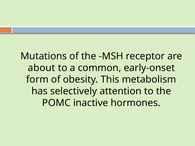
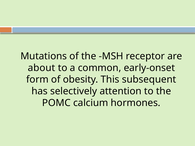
metabolism: metabolism -> subsequent
inactive: inactive -> calcium
